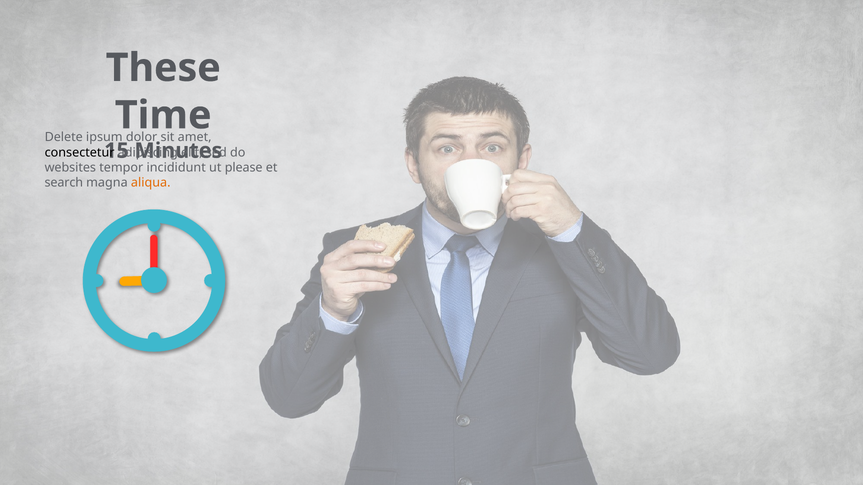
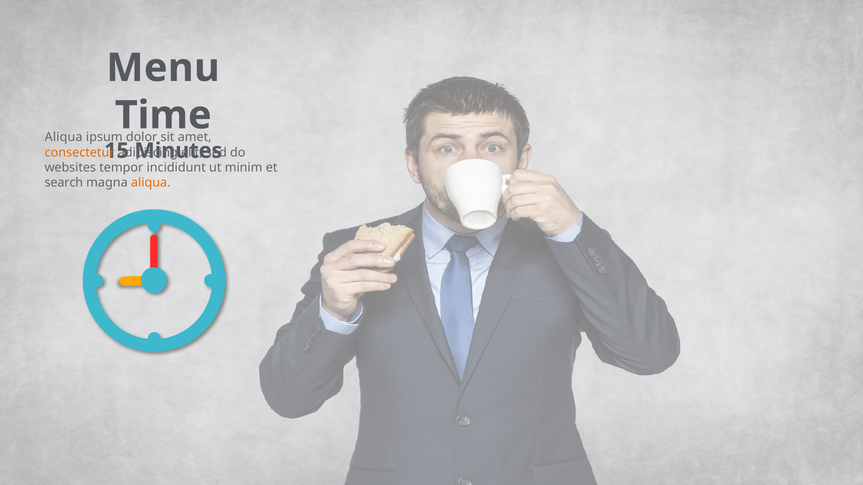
These: These -> Menu
Delete at (64, 137): Delete -> Aliqua
consectetur colour: black -> orange
please: please -> minim
